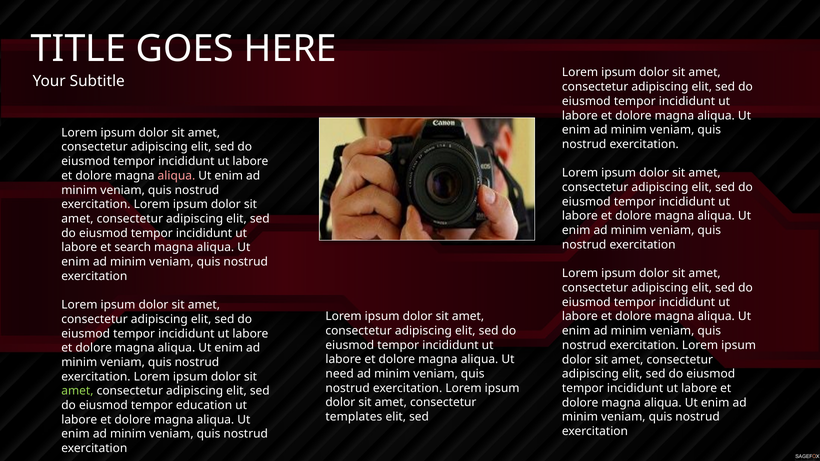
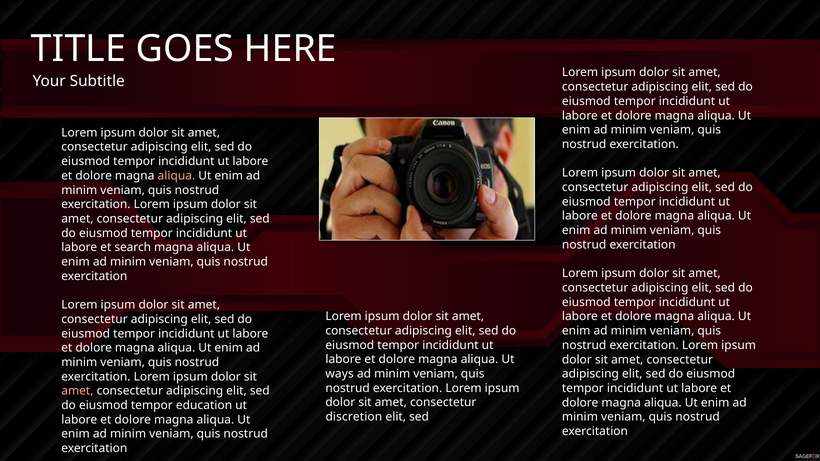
need: need -> ways
amet at (77, 391) colour: light green -> pink
templates: templates -> discretion
